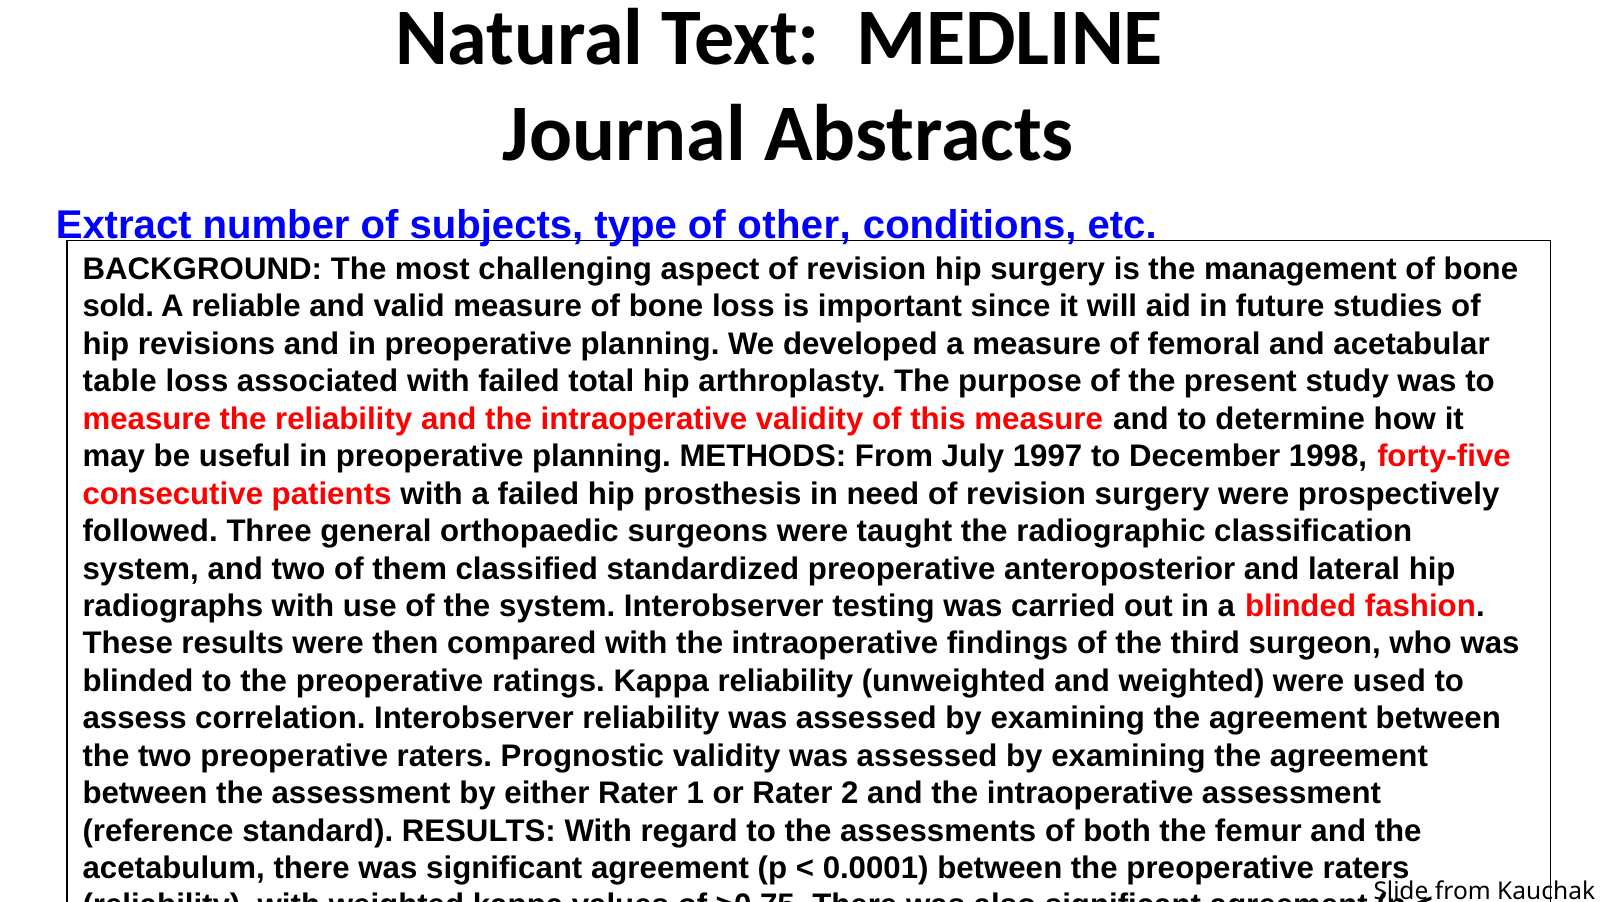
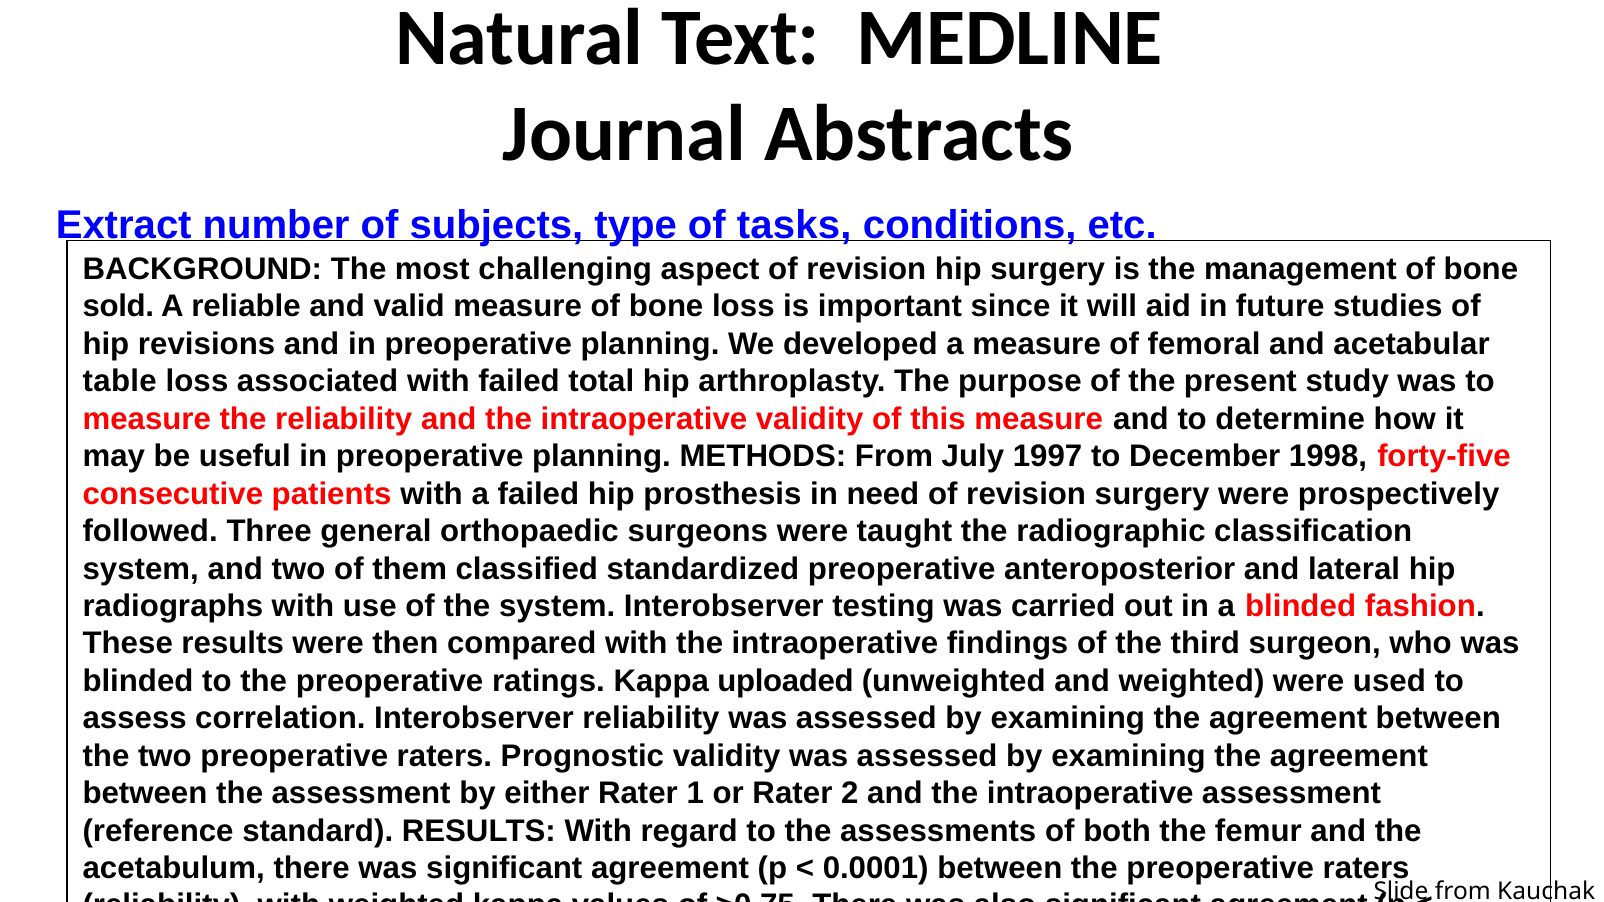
other: other -> tasks
Kappa reliability: reliability -> uploaded
